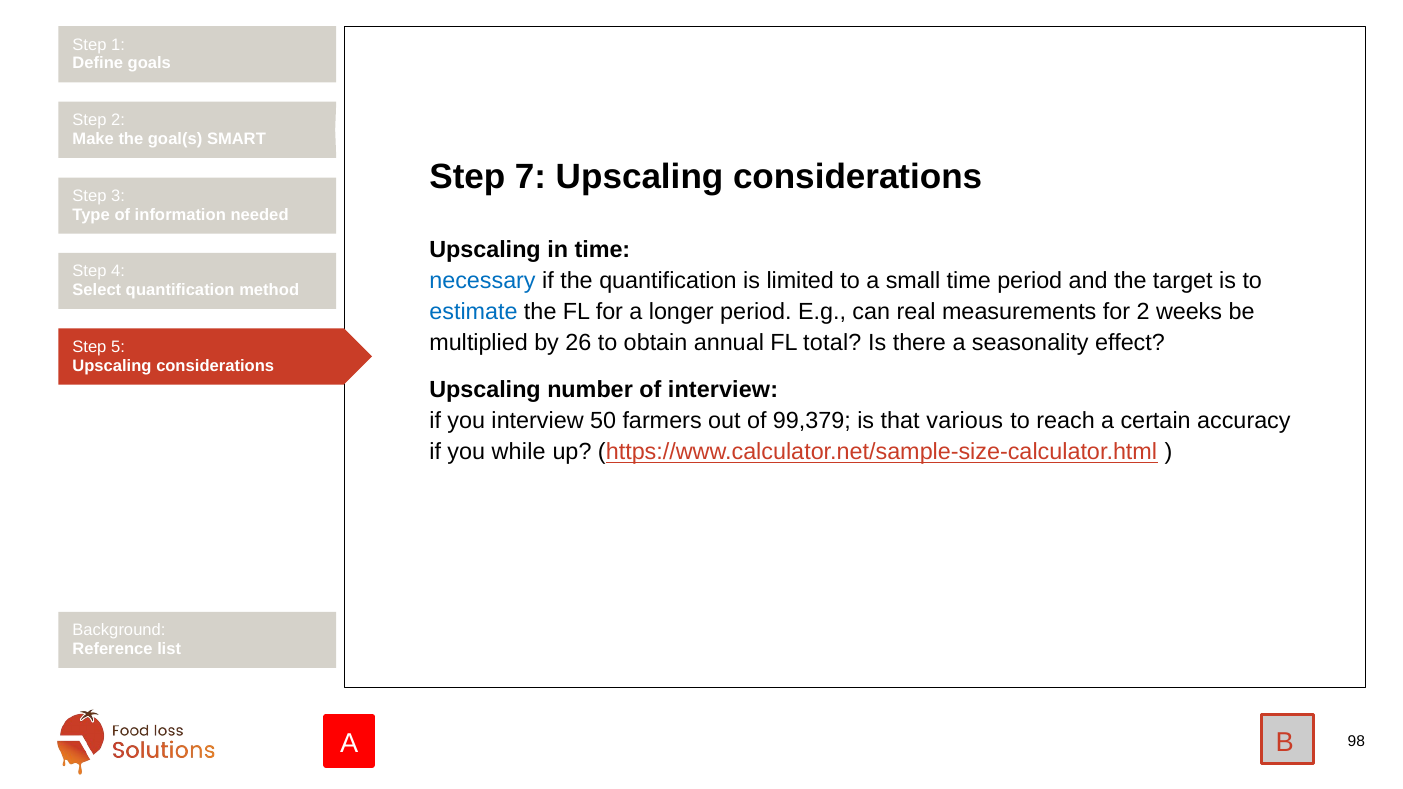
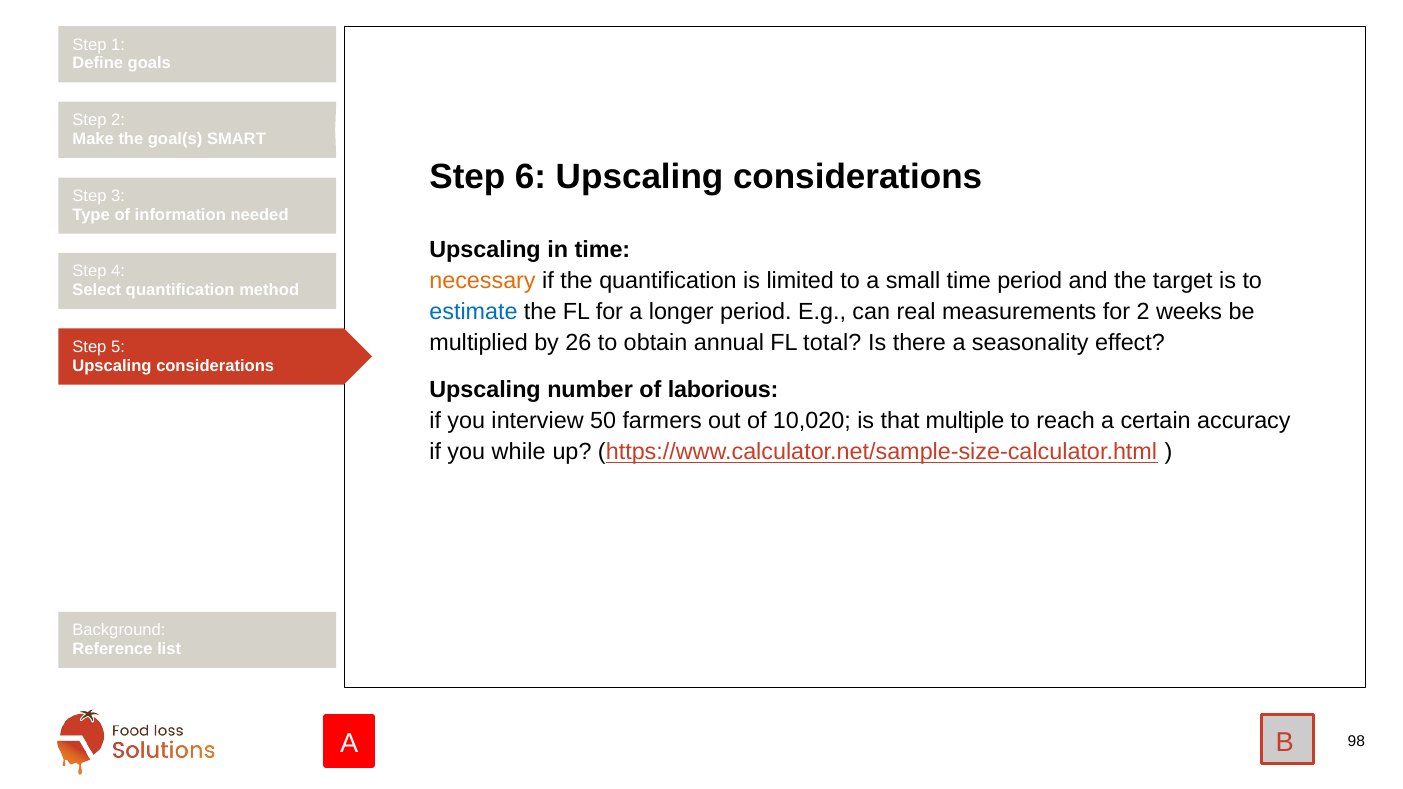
7: 7 -> 6
necessary colour: blue -> orange
of interview: interview -> laborious
99,379: 99,379 -> 10,020
various: various -> multiple
